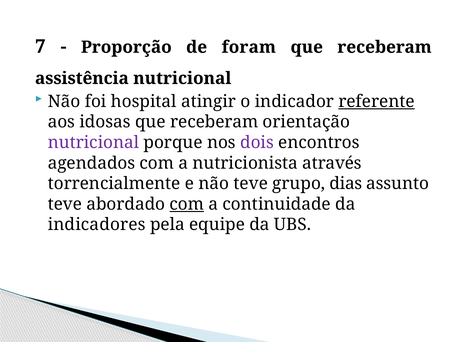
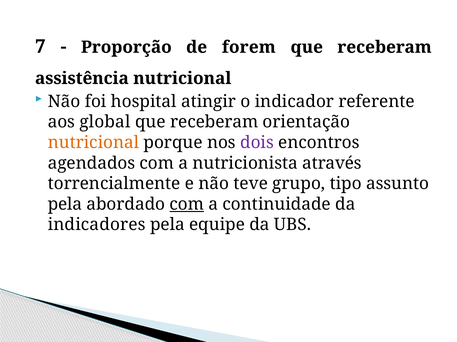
foram: foram -> forem
referente underline: present -> none
idosas: idosas -> global
nutricional at (93, 143) colour: purple -> orange
dias: dias -> tipo
teve at (65, 205): teve -> pela
